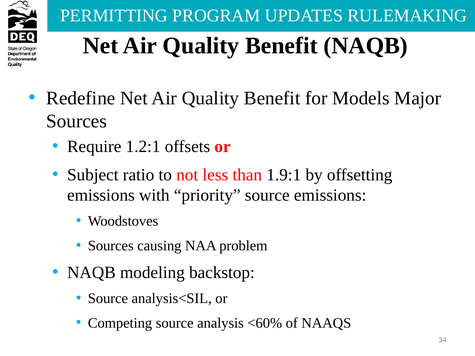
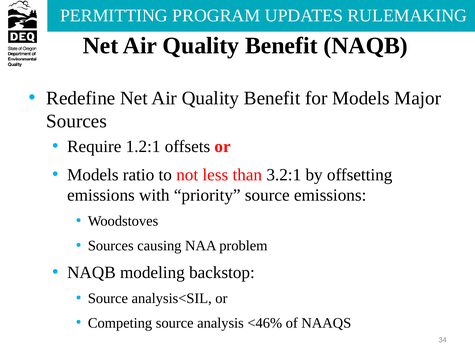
Subject at (93, 175): Subject -> Models
1.9:1: 1.9:1 -> 3.2:1
<60%: <60% -> <46%
